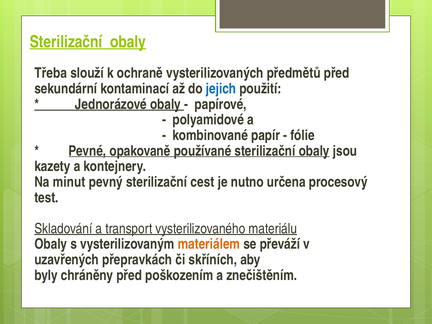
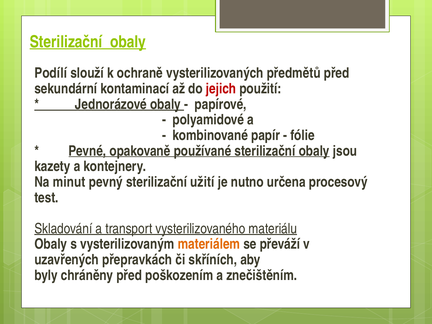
Třeba: Třeba -> Podílí
jejich colour: blue -> red
cest: cest -> užití
